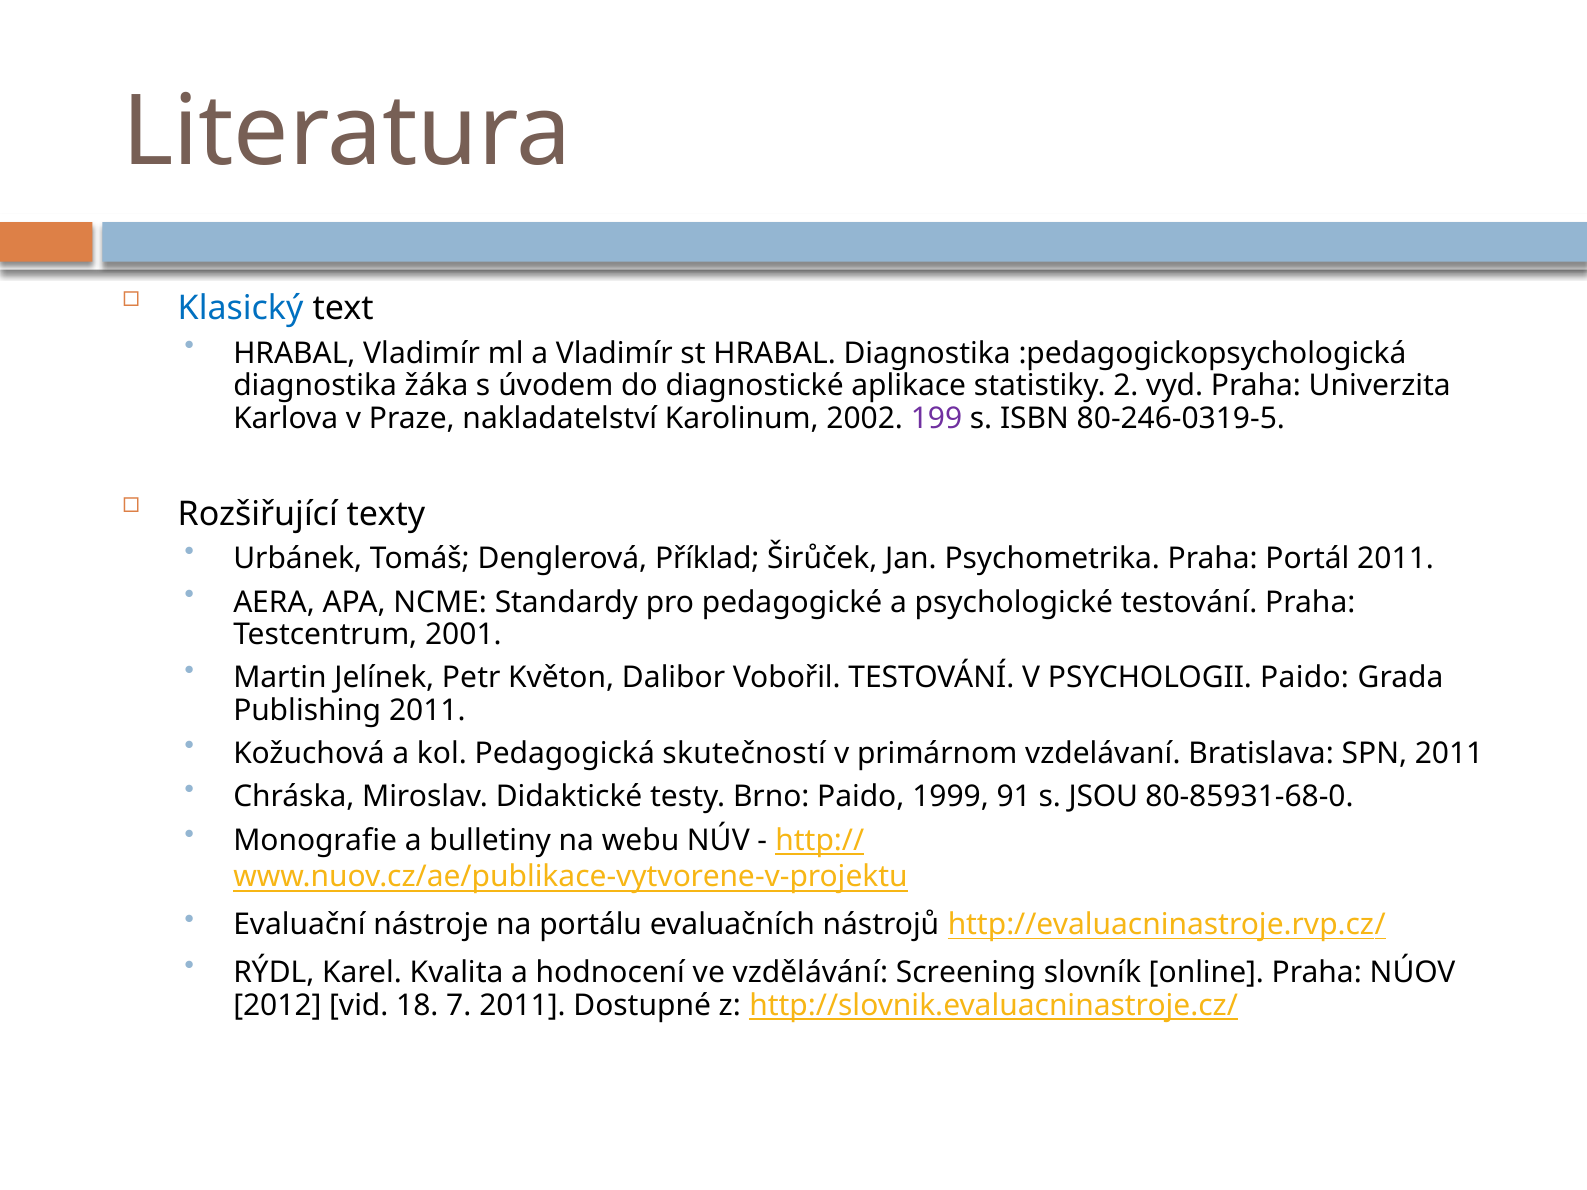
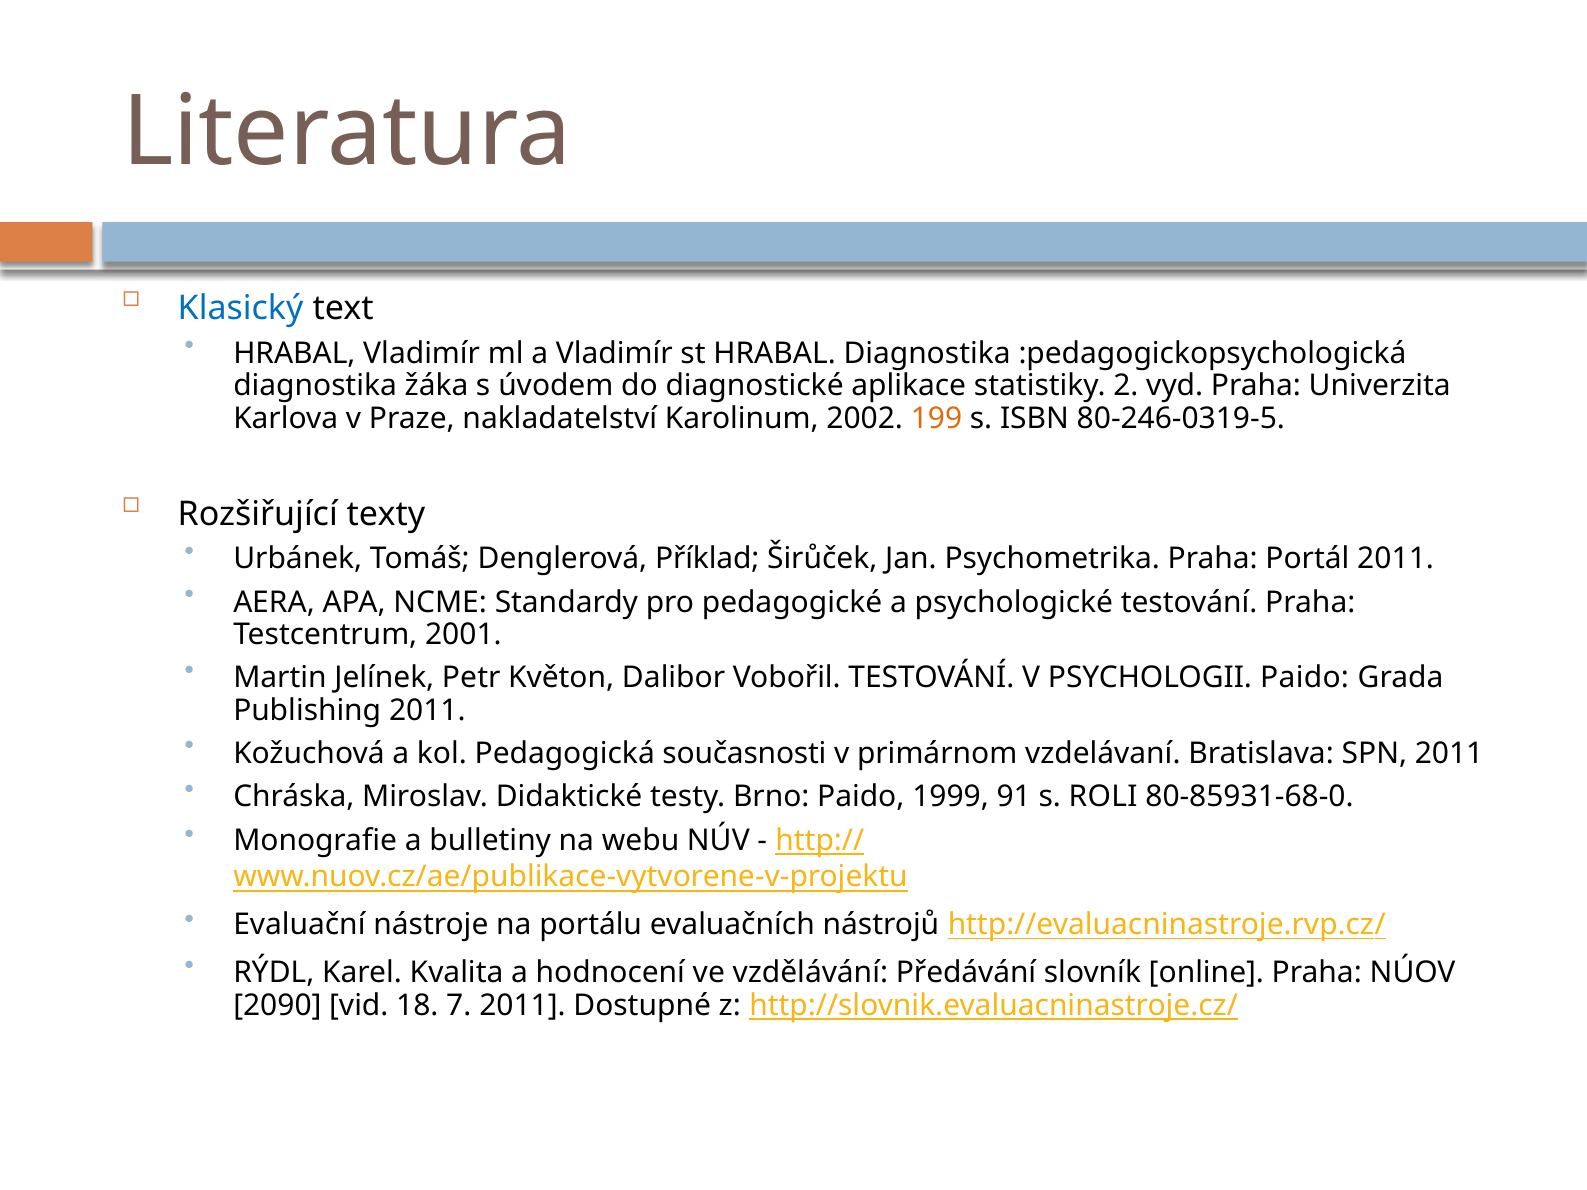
199 colour: purple -> orange
skutečností: skutečností -> současnosti
JSOU: JSOU -> ROLI
Screening: Screening -> Předávání
2012: 2012 -> 2090
